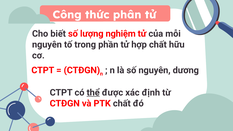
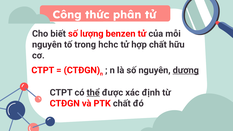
nghiệm: nghiệm -> benzen
phần: phần -> hchc
dương underline: none -> present
